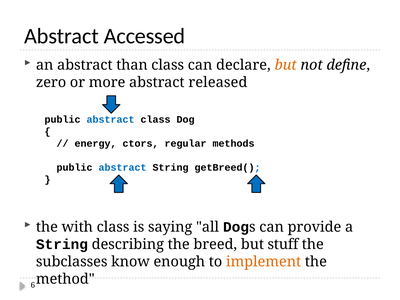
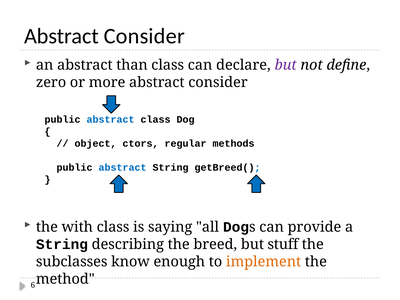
Accessed at (145, 36): Accessed -> Consider
but at (286, 65) colour: orange -> purple
more abstract released: released -> consider
energy: energy -> object
